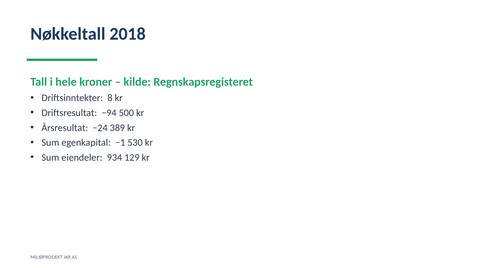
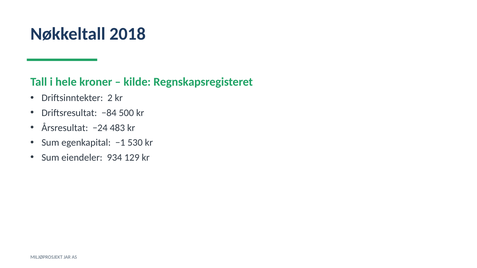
8: 8 -> 2
−94: −94 -> −84
389: 389 -> 483
